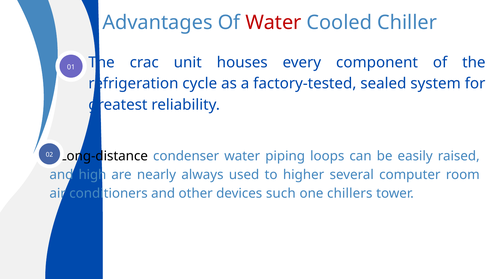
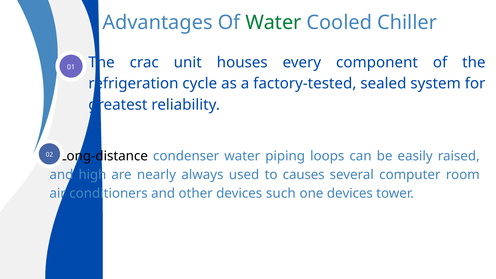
Water at (273, 22) colour: red -> green
higher: higher -> causes
one chillers: chillers -> devices
